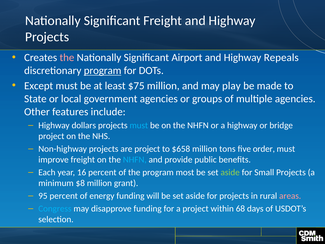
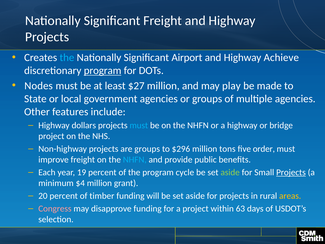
the at (67, 57) colour: pink -> light blue
Repeals: Repeals -> Achieve
Except: Except -> Nodes
$75: $75 -> $27
are project: project -> groups
$658: $658 -> $296
16: 16 -> 19
most: most -> cycle
Projects at (291, 172) underline: none -> present
$8: $8 -> $4
95: 95 -> 20
energy: energy -> timber
areas colour: pink -> yellow
Congress colour: light blue -> pink
68: 68 -> 63
